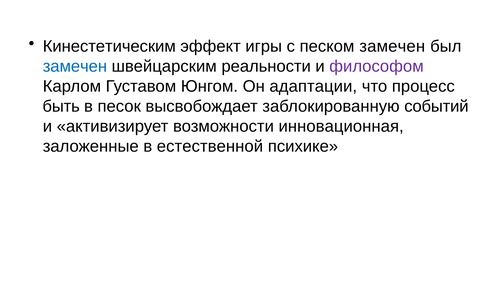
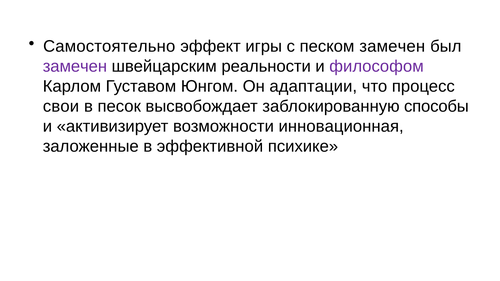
Кинестетическим: Кинестетическим -> Самостоятельно
замечен at (75, 67) colour: blue -> purple
быть: быть -> свои
событий: событий -> способы
естественной: естественной -> эффективной
